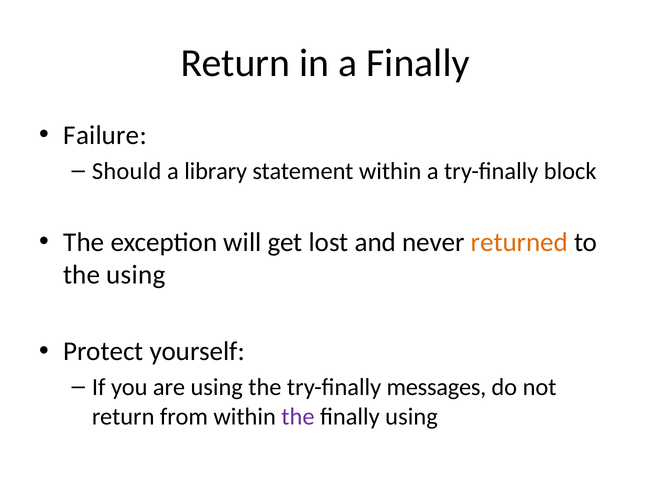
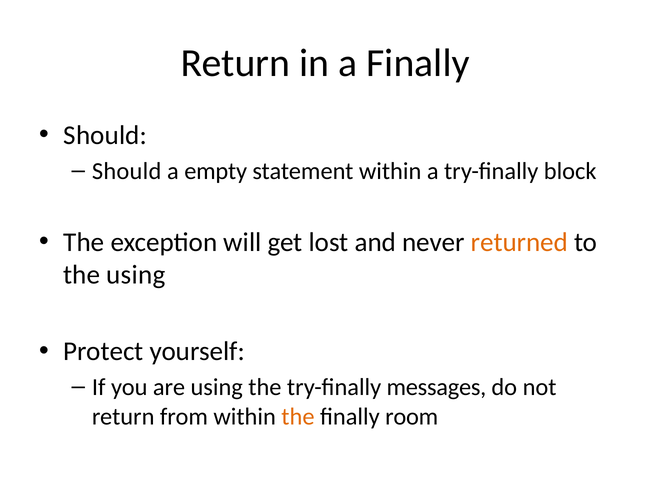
Failure at (105, 135): Failure -> Should
library: library -> empty
the at (298, 417) colour: purple -> orange
finally using: using -> room
